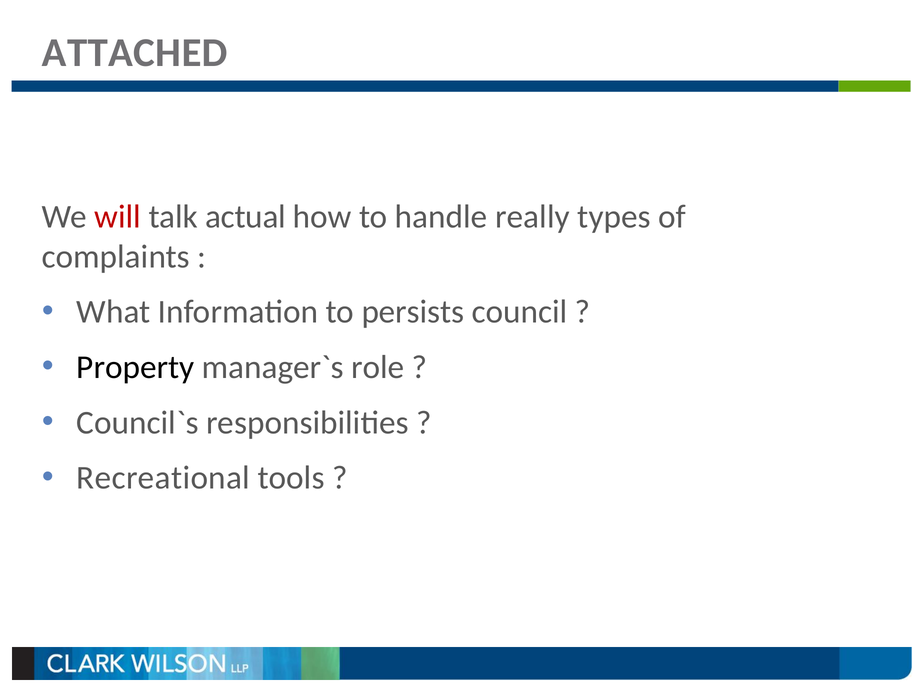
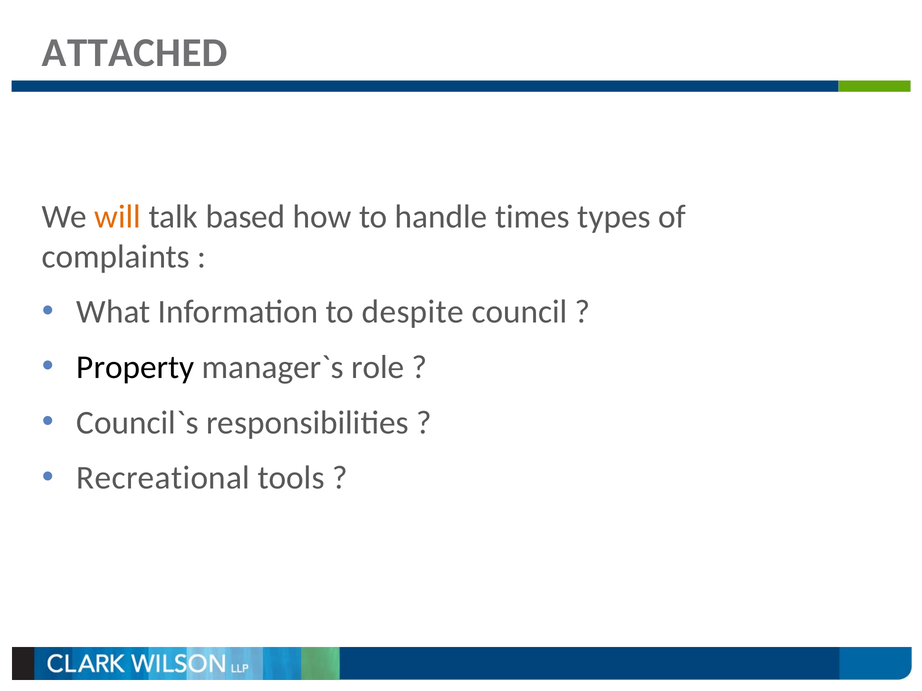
will colour: red -> orange
actual: actual -> based
really: really -> times
persists: persists -> despite
